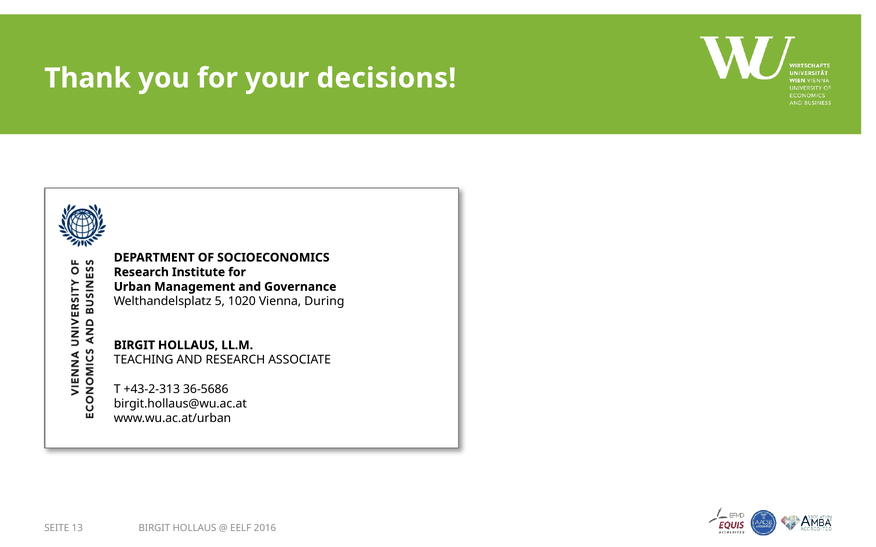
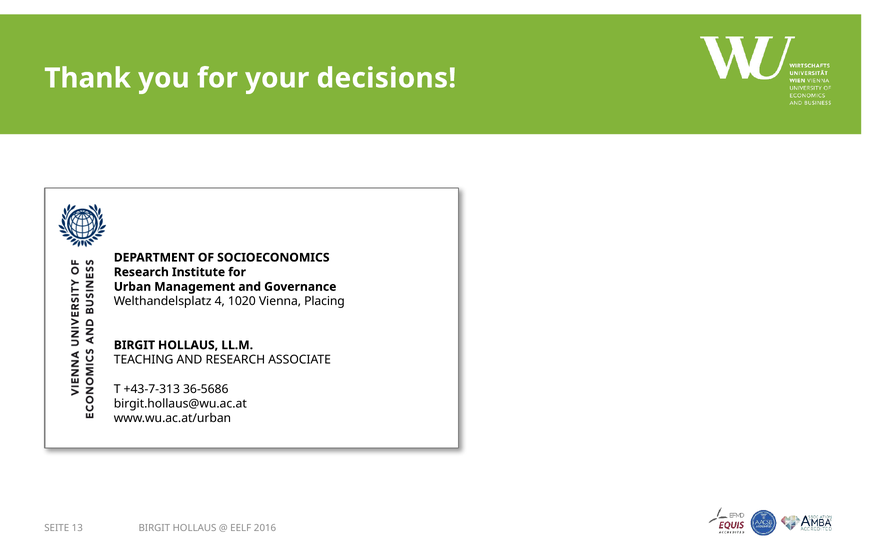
5: 5 -> 4
During: During -> Placing
+43-2-313: +43-2-313 -> +43-7-313
